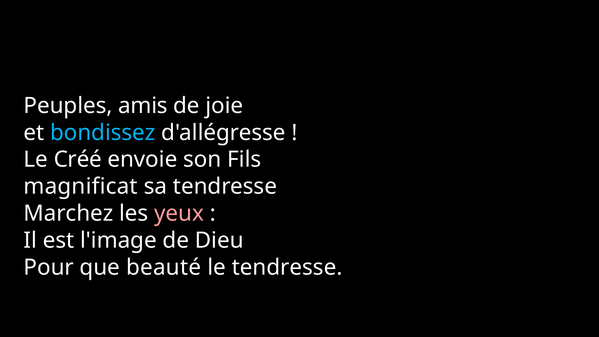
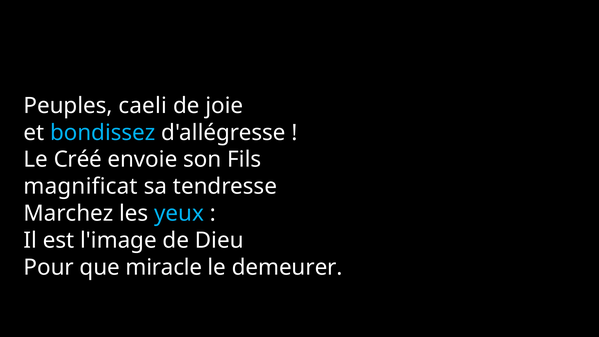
amis: amis -> caeli
yeux colour: pink -> light blue
beauté: beauté -> miracle
le tendresse: tendresse -> demeurer
